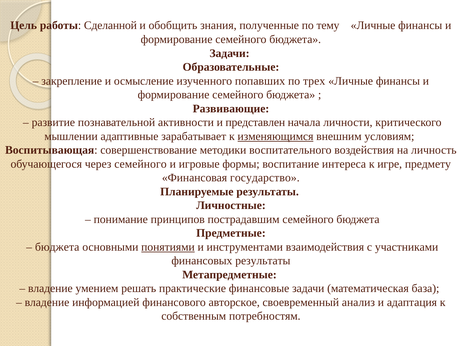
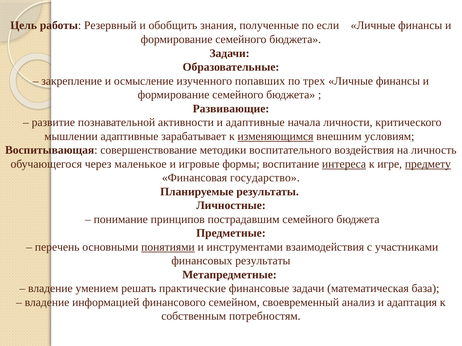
Сделанной: Сделанной -> Резервный
тему: тему -> если
и представлен: представлен -> адаптивные
через семейного: семейного -> маленькое
интереса underline: none -> present
предмету underline: none -> present
бюджета at (57, 247): бюджета -> перечень
авторское: авторское -> семейном
